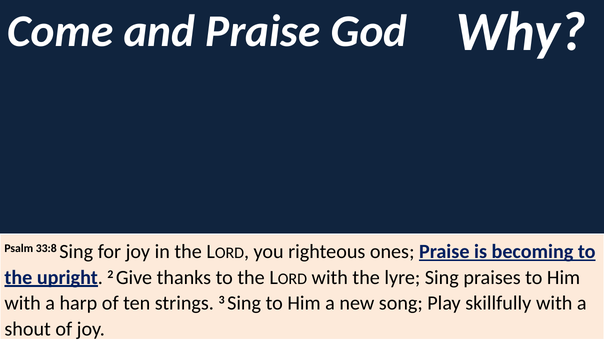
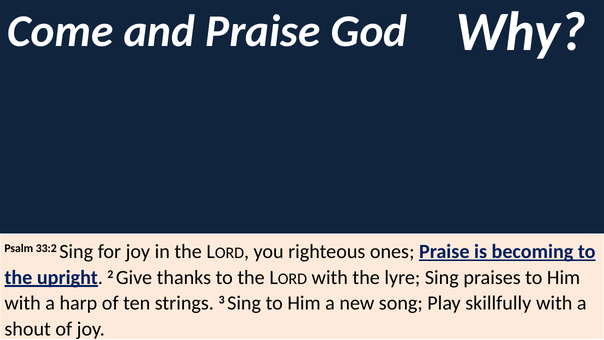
33:8: 33:8 -> 33:2
